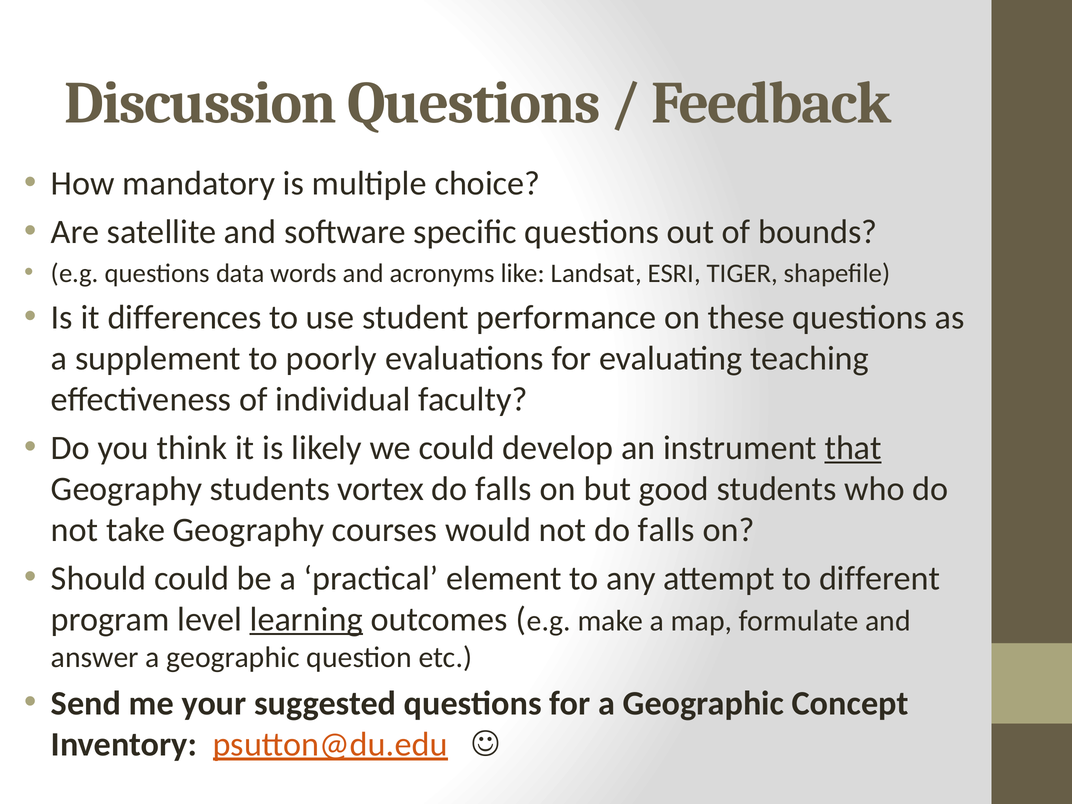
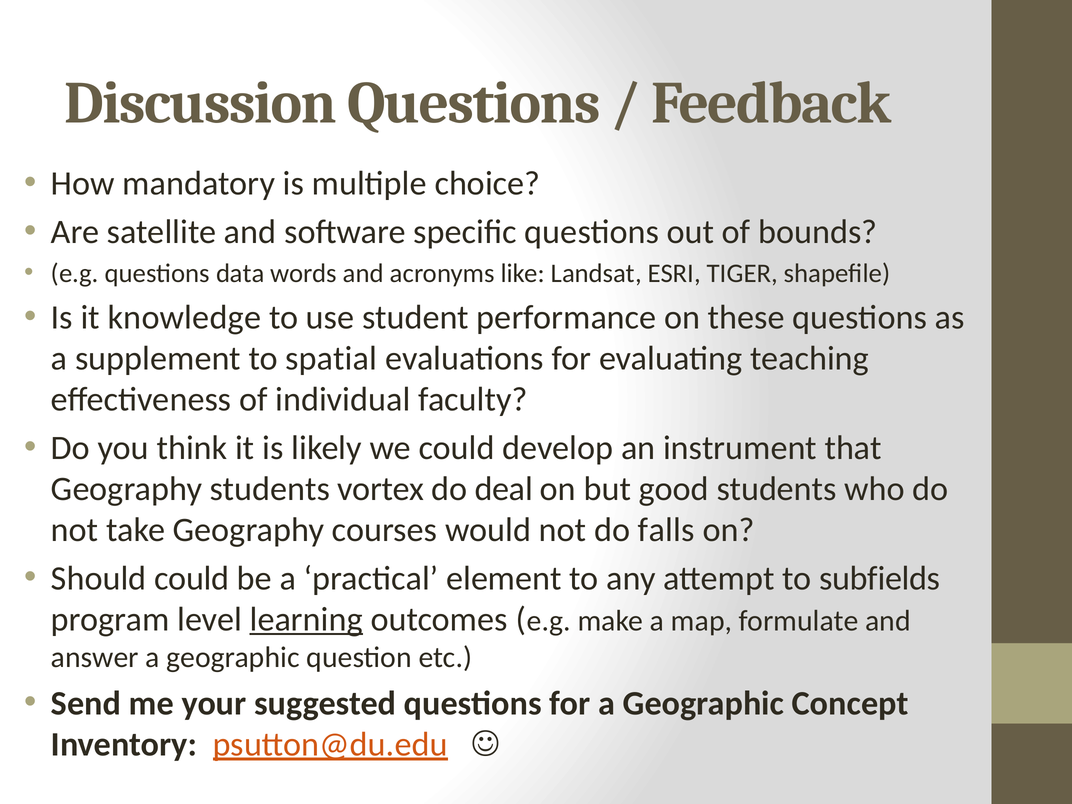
differences: differences -> knowledge
poorly: poorly -> spatial
that underline: present -> none
falls at (504, 489): falls -> deal
different: different -> subfields
